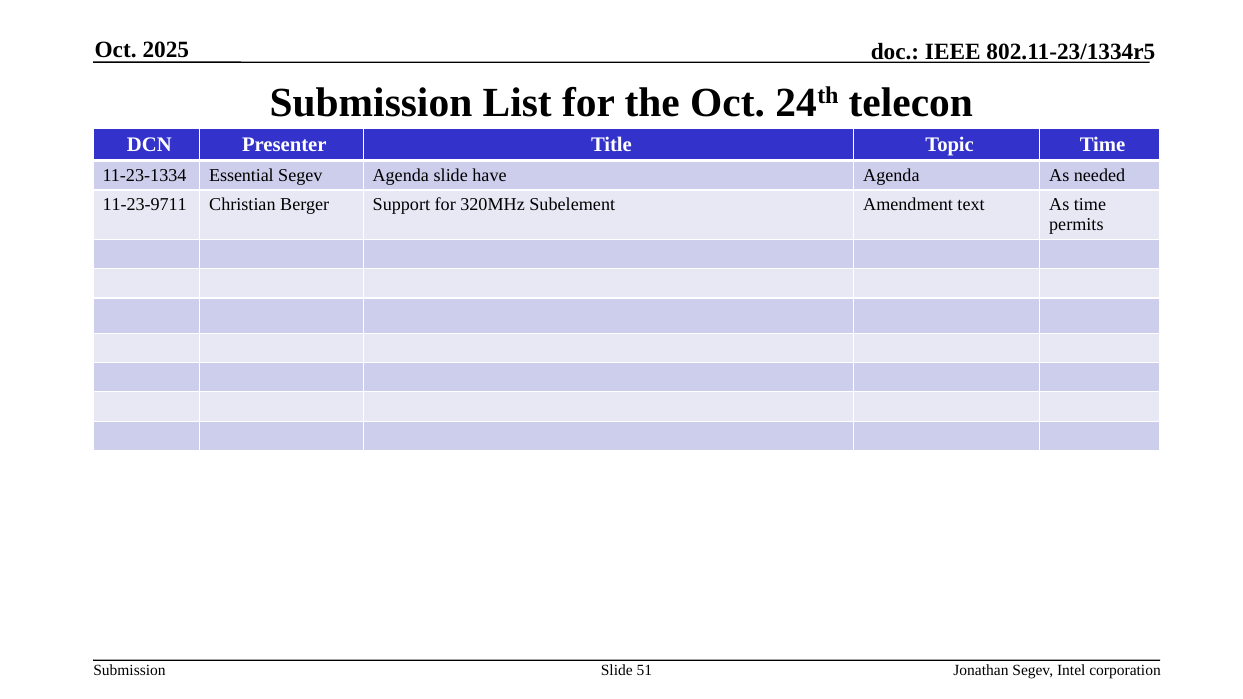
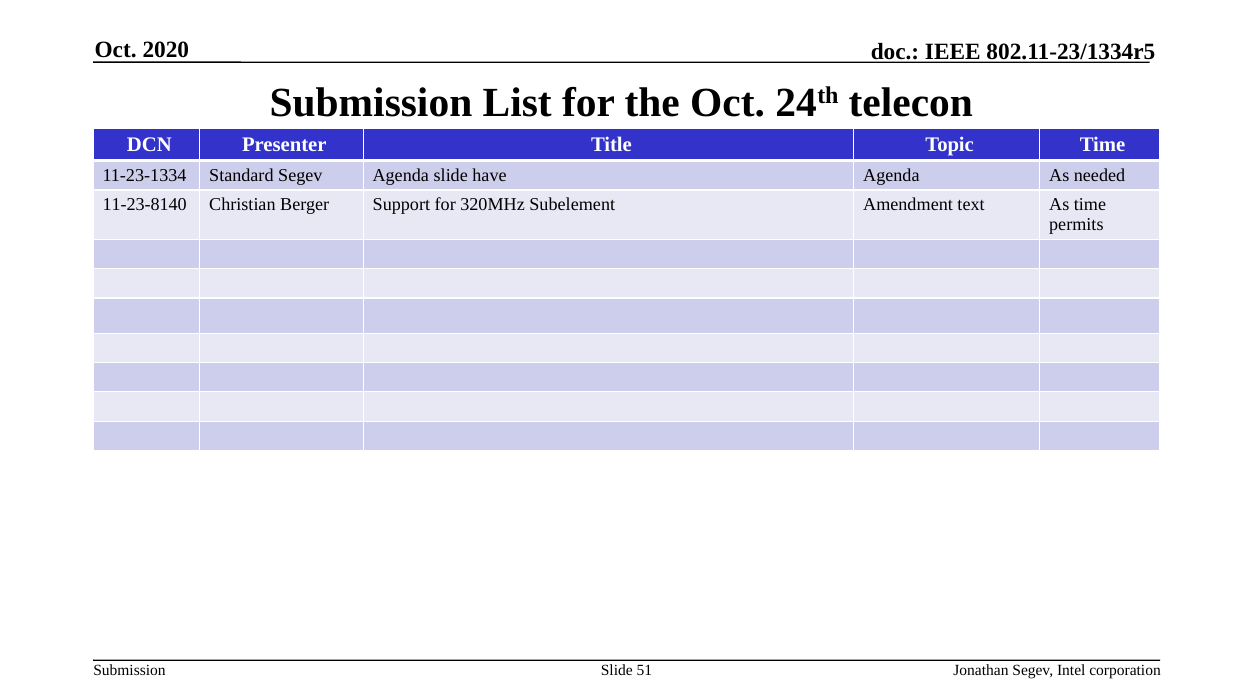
2025: 2025 -> 2020
Essential: Essential -> Standard
11-23-9711: 11-23-9711 -> 11-23-8140
